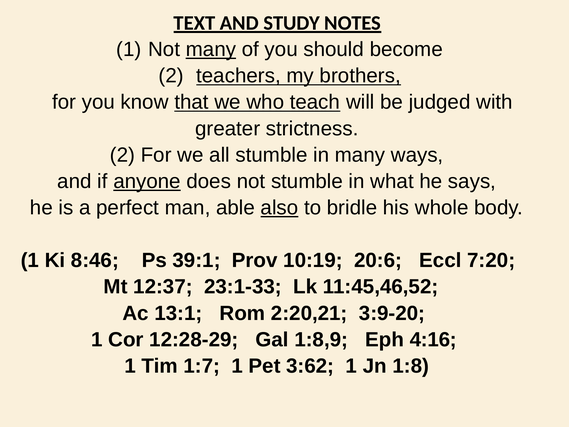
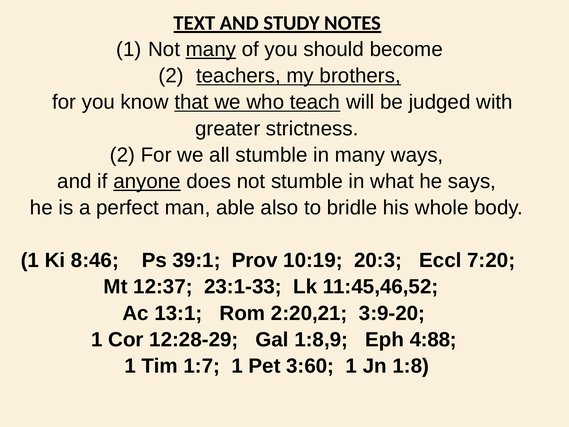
also underline: present -> none
20:6: 20:6 -> 20:3
4:16: 4:16 -> 4:88
3:62: 3:62 -> 3:60
